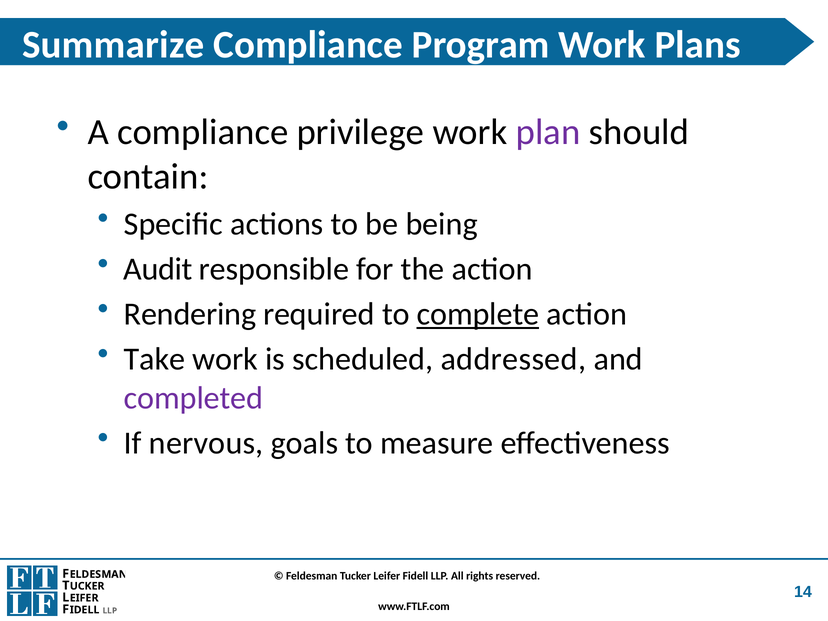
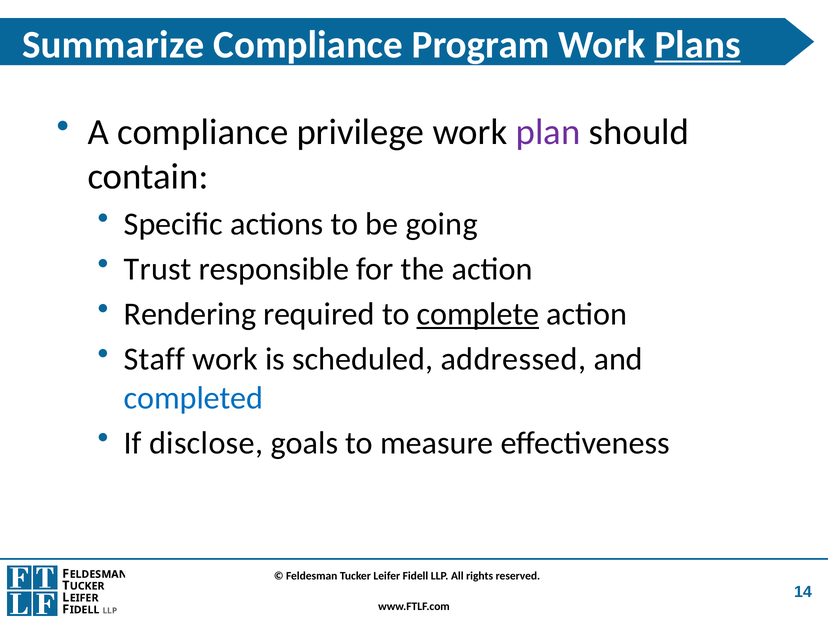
Plans underline: none -> present
being: being -> going
Audit: Audit -> Trust
Take: Take -> Staff
completed colour: purple -> blue
nervous: nervous -> disclose
